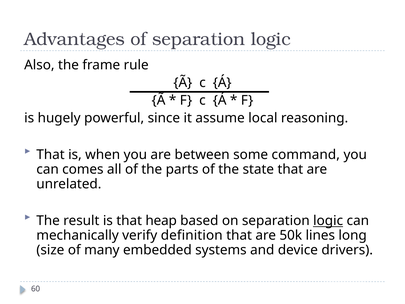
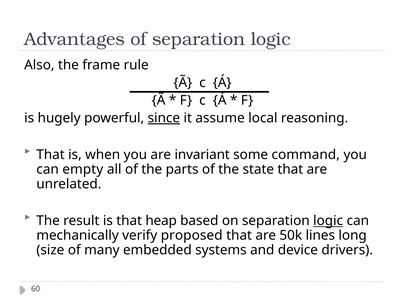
since underline: none -> present
between: between -> invariant
comes: comes -> empty
definition: definition -> proposed
